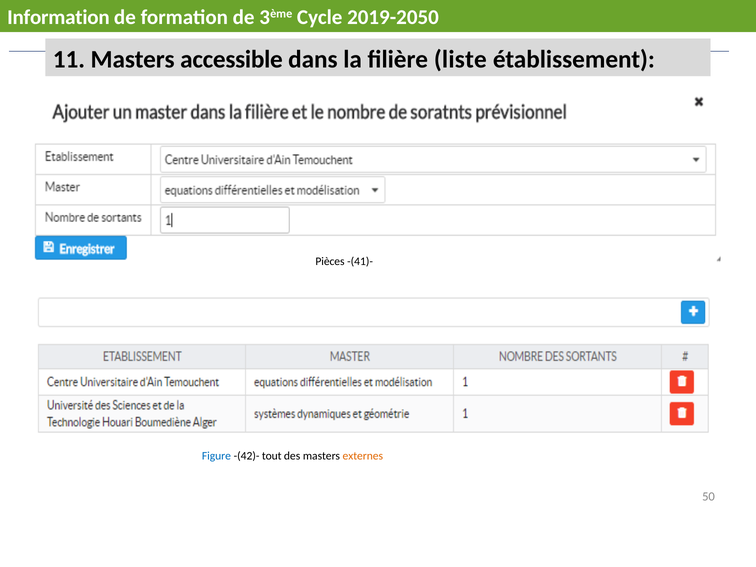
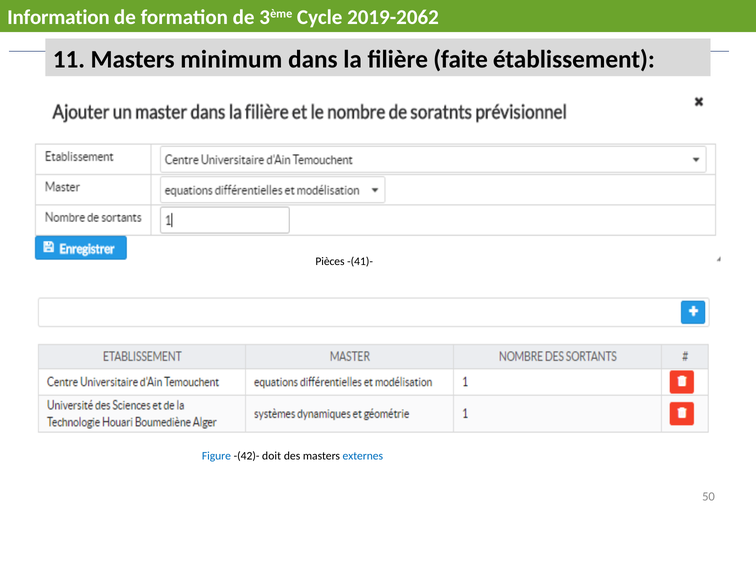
2019-2050: 2019-2050 -> 2019-2062
accessible: accessible -> minimum
liste: liste -> faite
tout: tout -> doit
externes colour: orange -> blue
